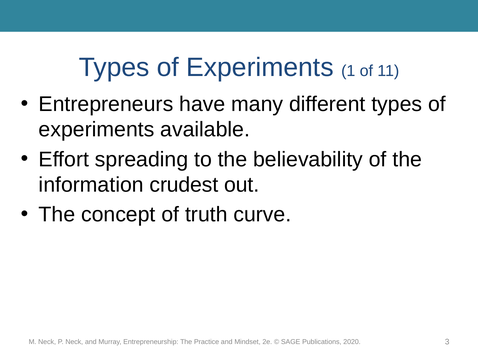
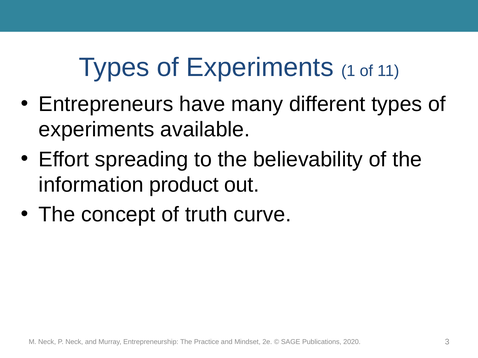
crudest: crudest -> product
